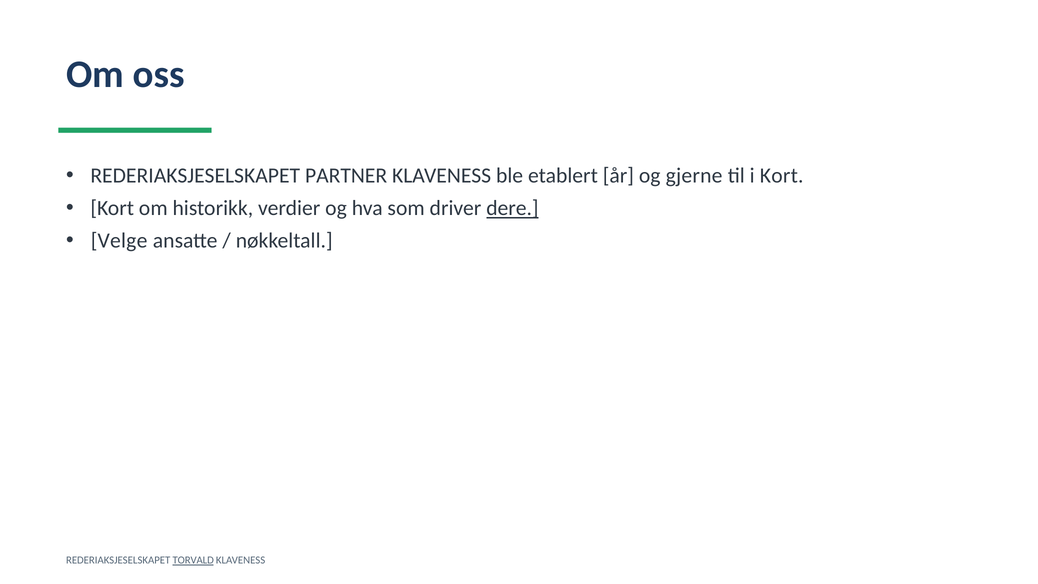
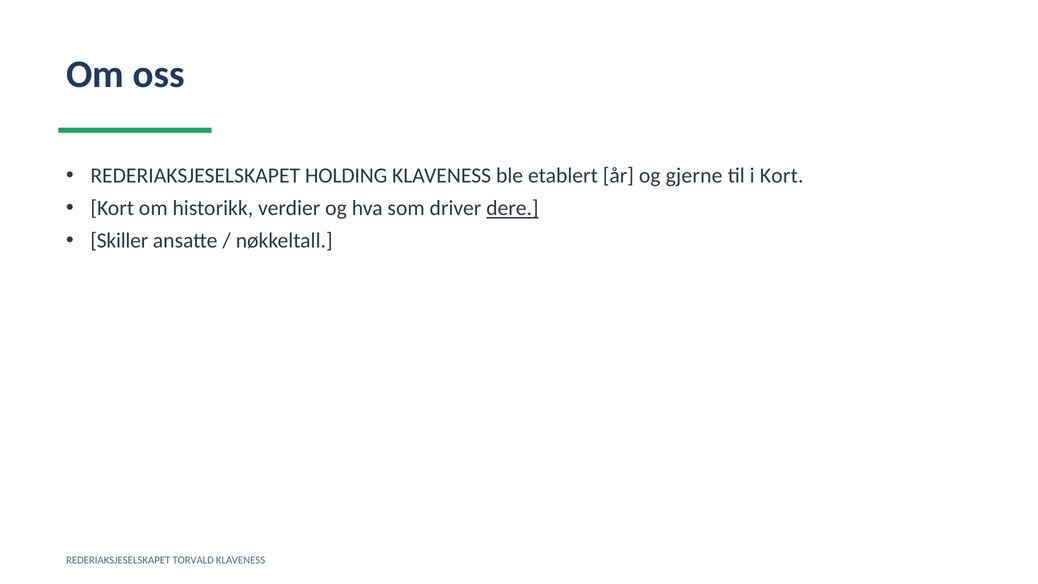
PARTNER: PARTNER -> HOLDING
Velge: Velge -> Skiller
TORVALD underline: present -> none
